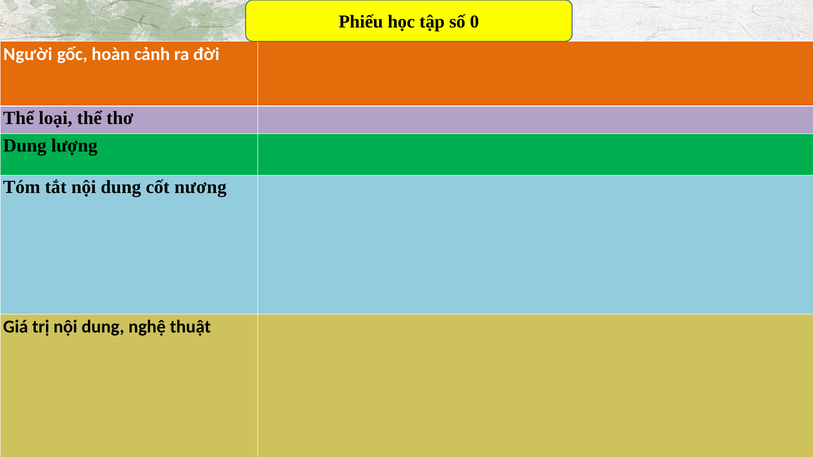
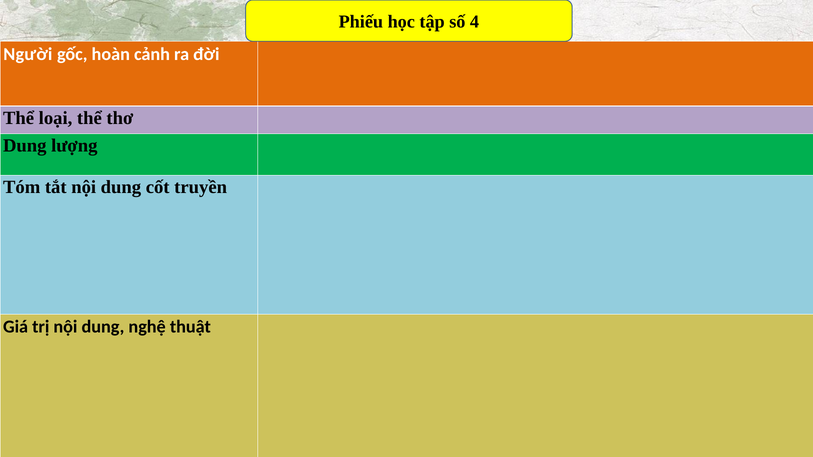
0: 0 -> 4
nương: nương -> truyền
